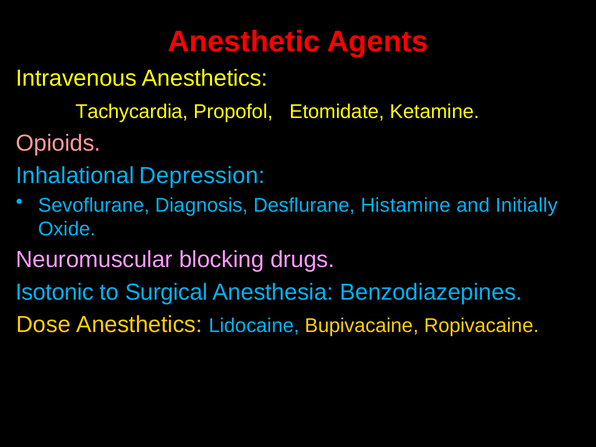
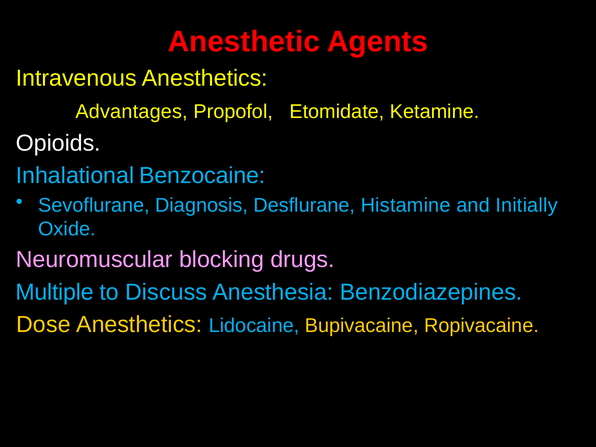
Tachycardia: Tachycardia -> Advantages
Opioids colour: pink -> white
Depression: Depression -> Benzocaine
Isotonic: Isotonic -> Multiple
Surgical: Surgical -> Discuss
